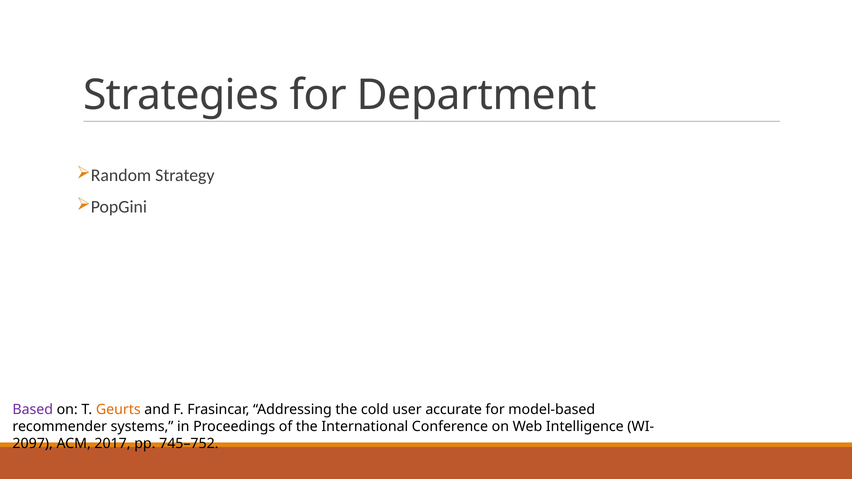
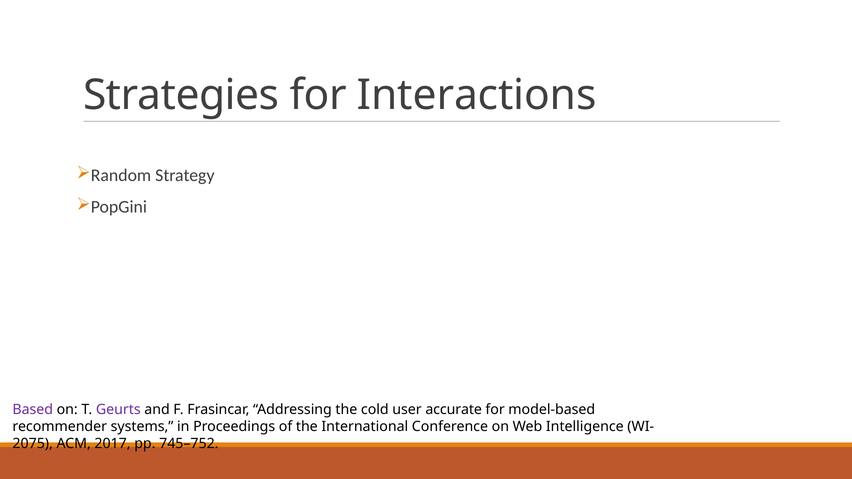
Department: Department -> Interactions
Geurts colour: orange -> purple
2097: 2097 -> 2075
